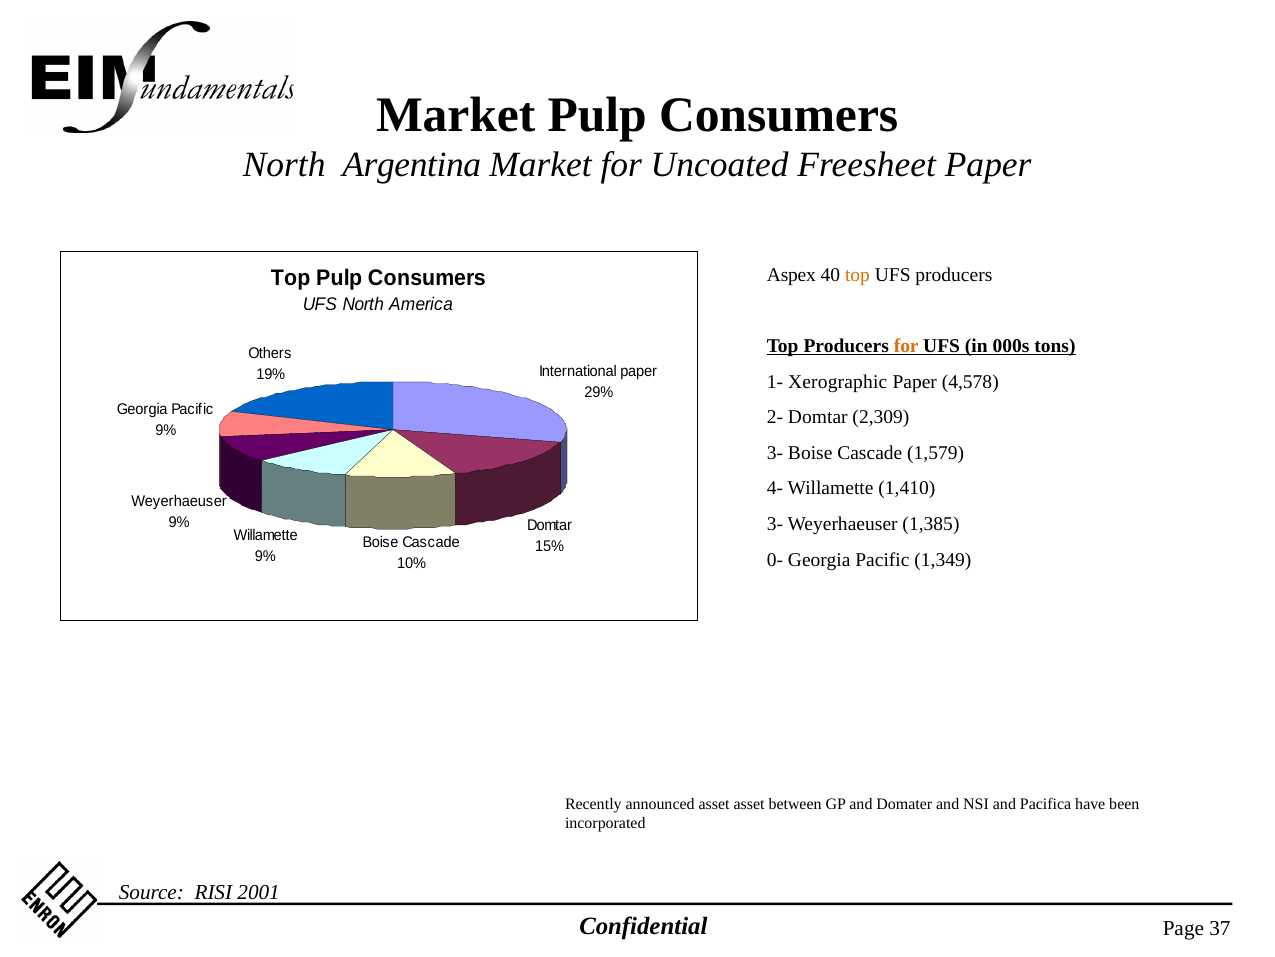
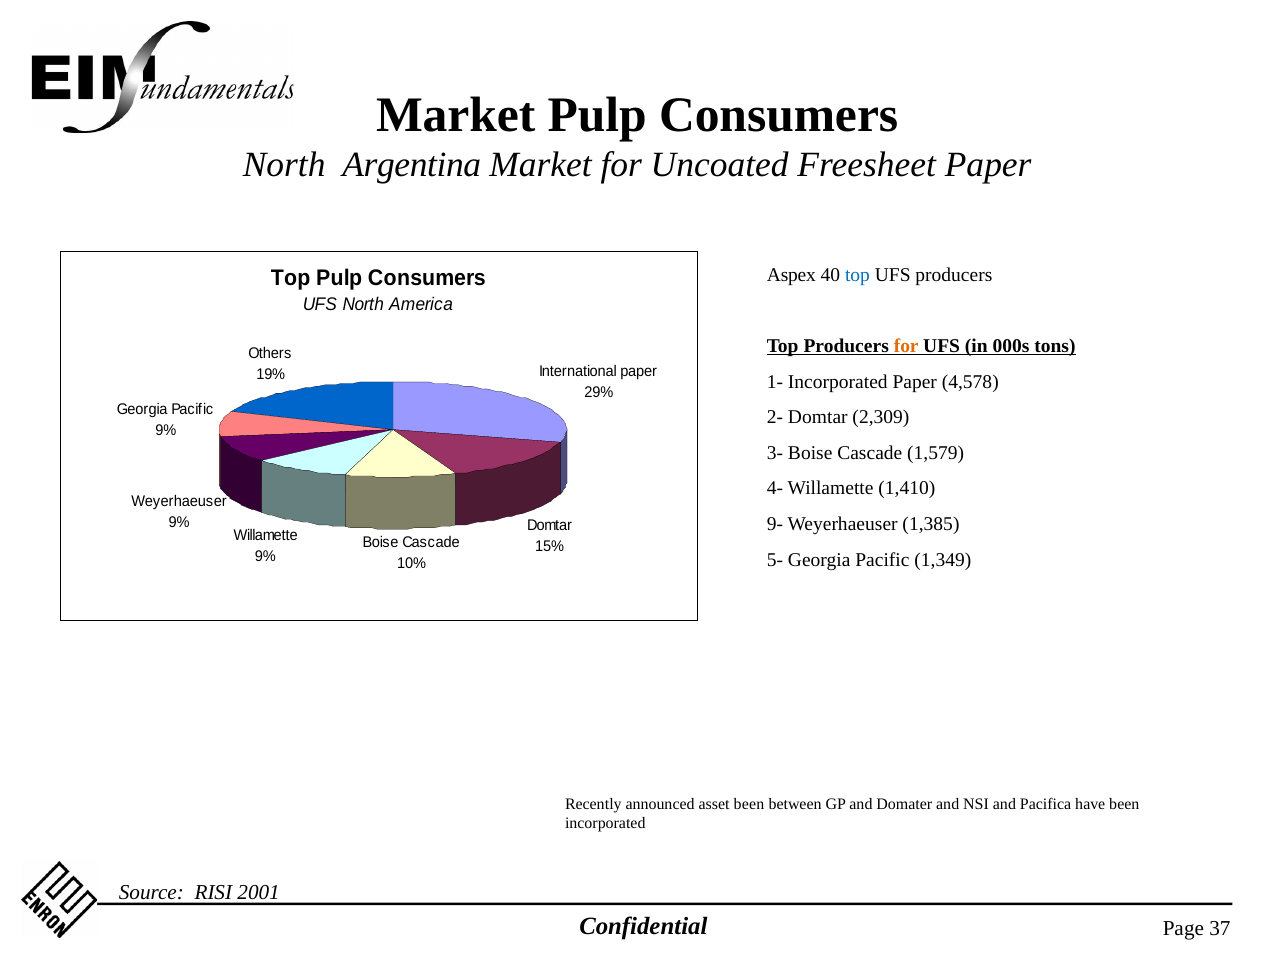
top at (857, 275) colour: orange -> blue
1- Xerographic: Xerographic -> Incorporated
3- at (775, 524): 3- -> 9-
0-: 0- -> 5-
asset asset: asset -> been
